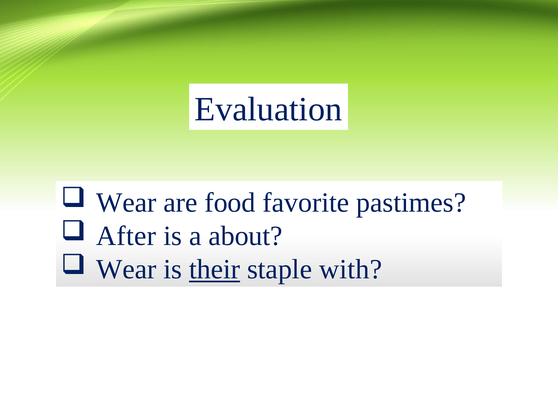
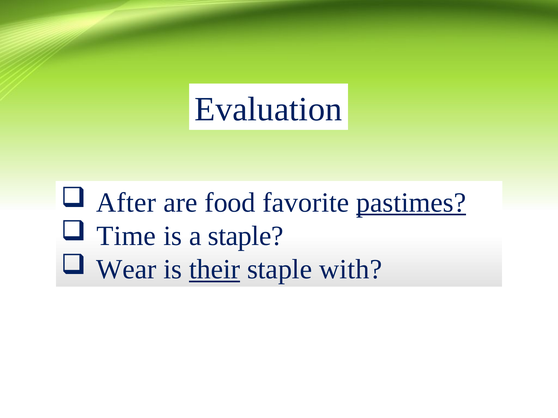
Wear at (126, 203): Wear -> After
pastimes underline: none -> present
After: After -> Time
a about: about -> staple
